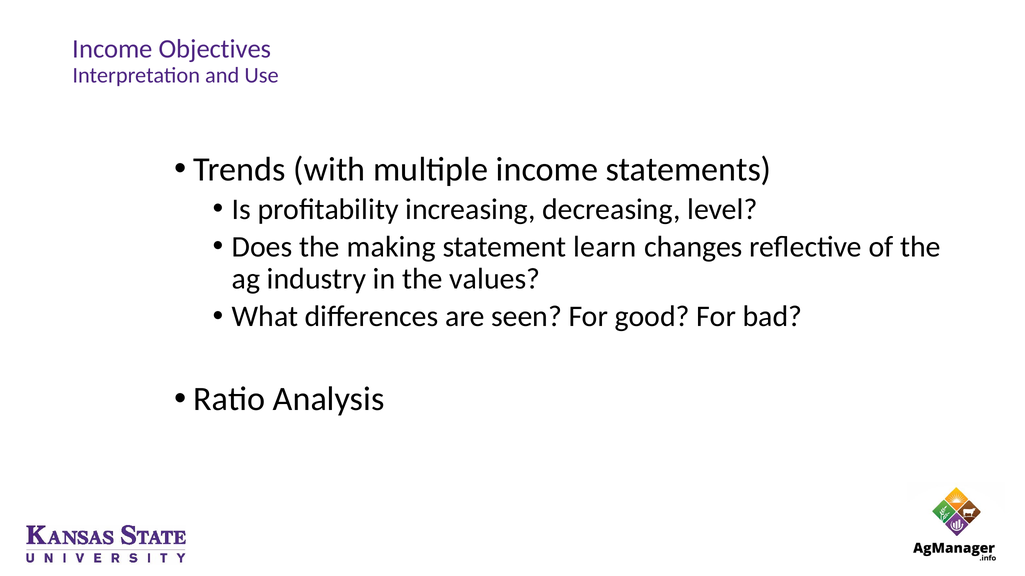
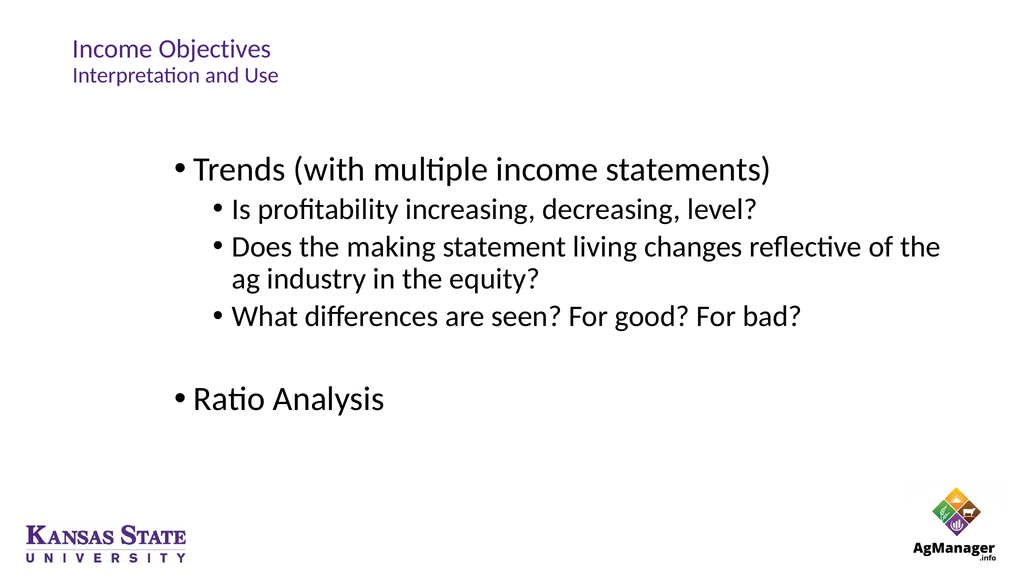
learn: learn -> living
values: values -> equity
